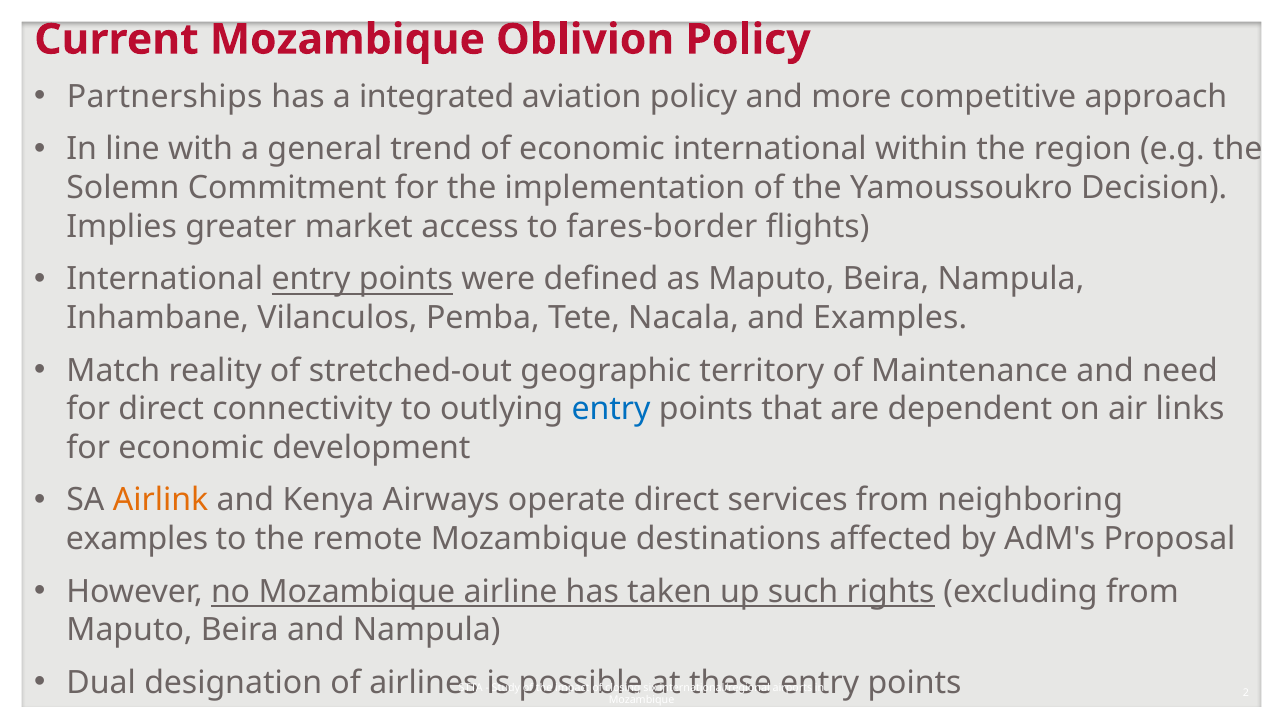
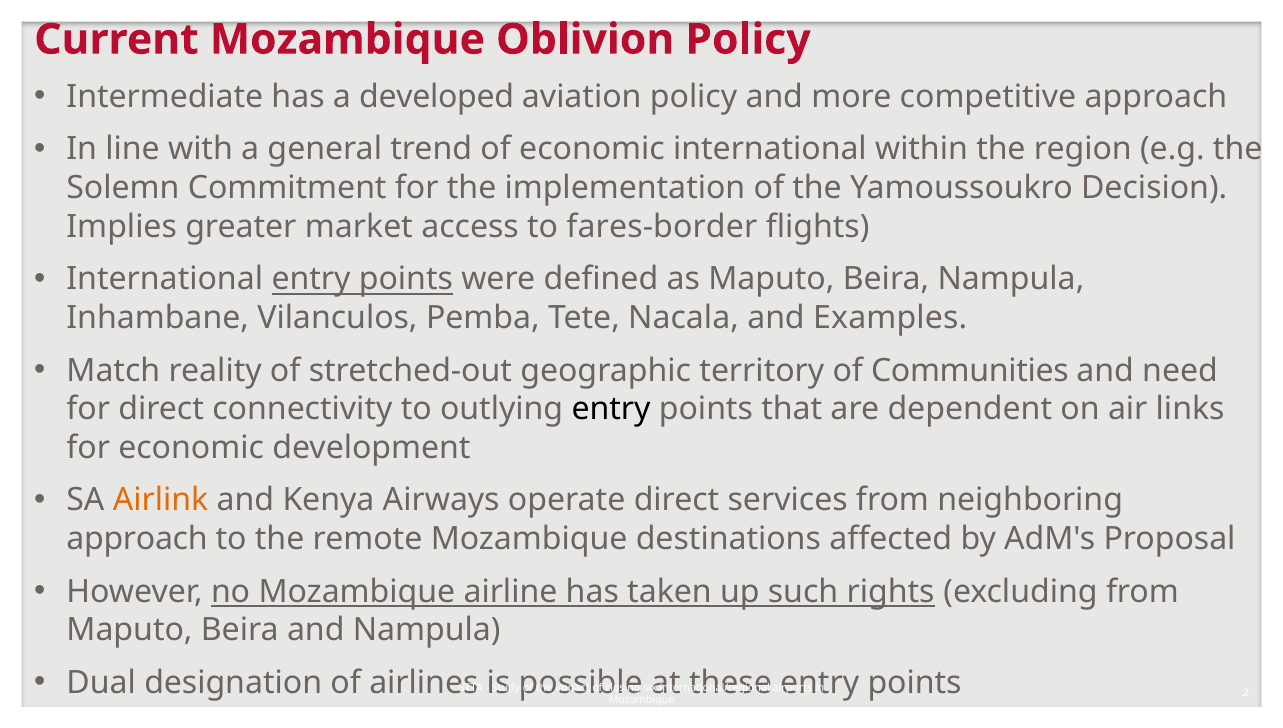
Partnerships: Partnerships -> Intermediate
integrated: integrated -> developed
Maintenance: Maintenance -> Communities
entry at (611, 409) colour: blue -> black
examples at (137, 538): examples -> approach
